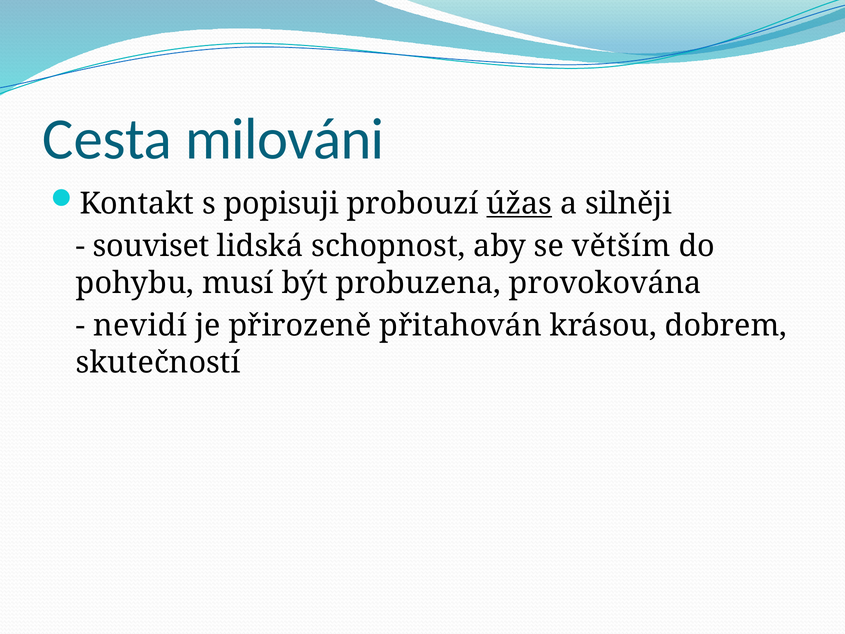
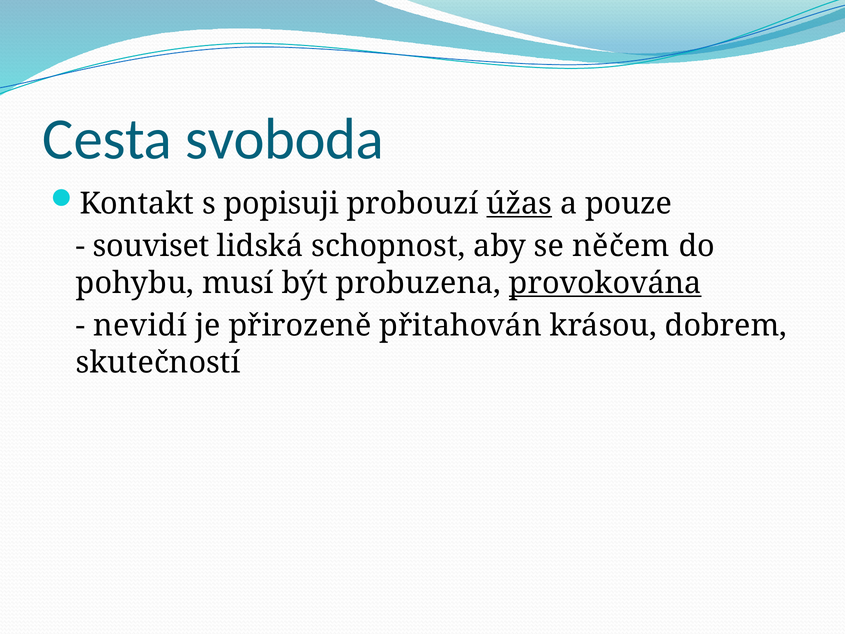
milováni: milováni -> svoboda
silněji: silněji -> pouze
větším: větším -> něčem
provokována underline: none -> present
